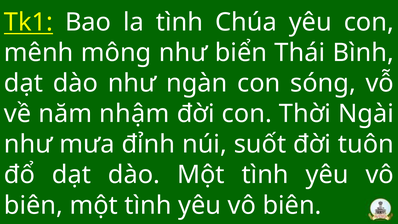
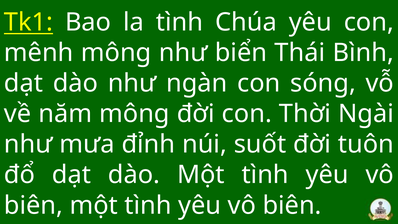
năm nhậm: nhậm -> mông
